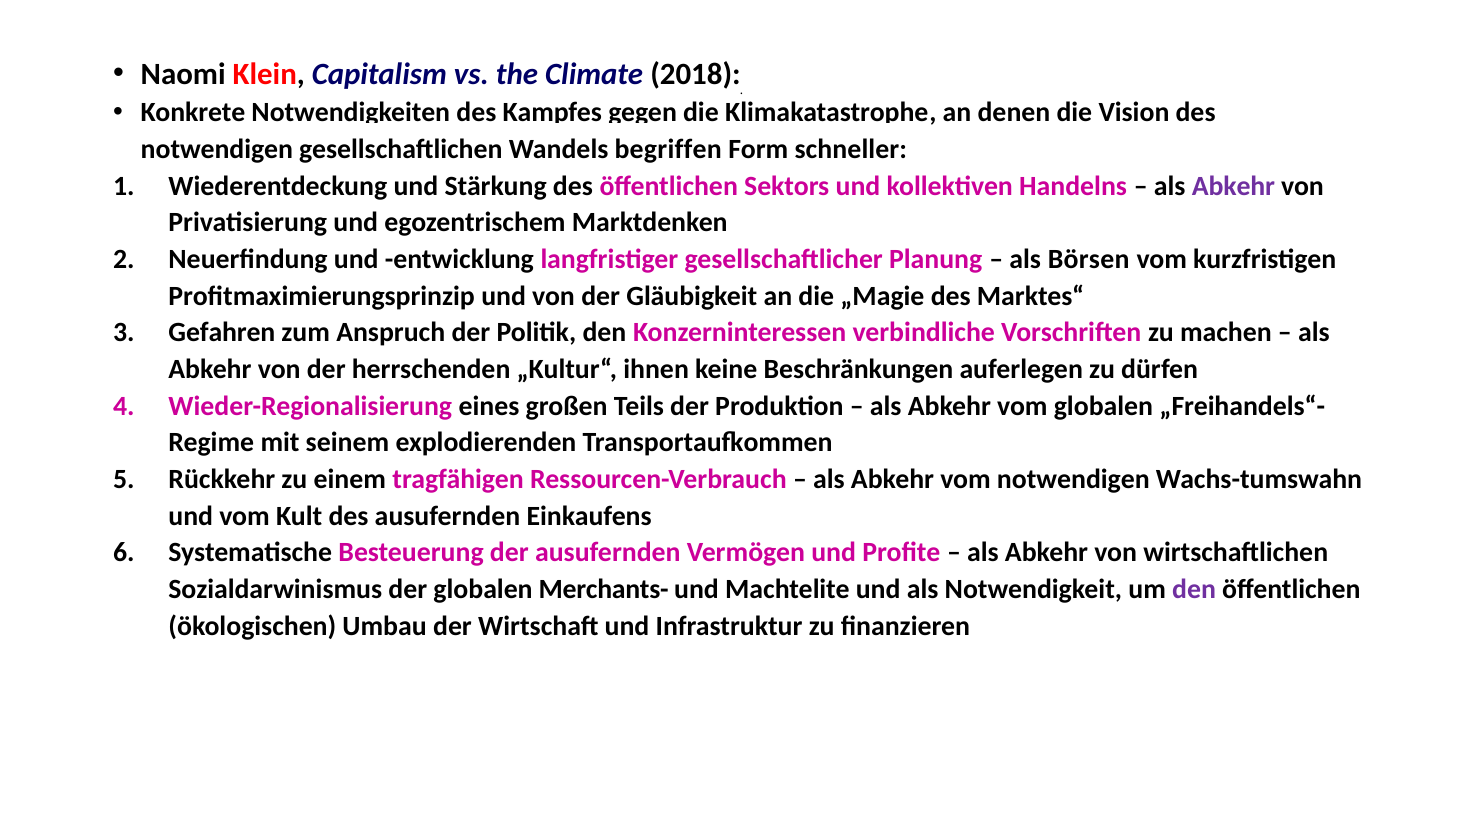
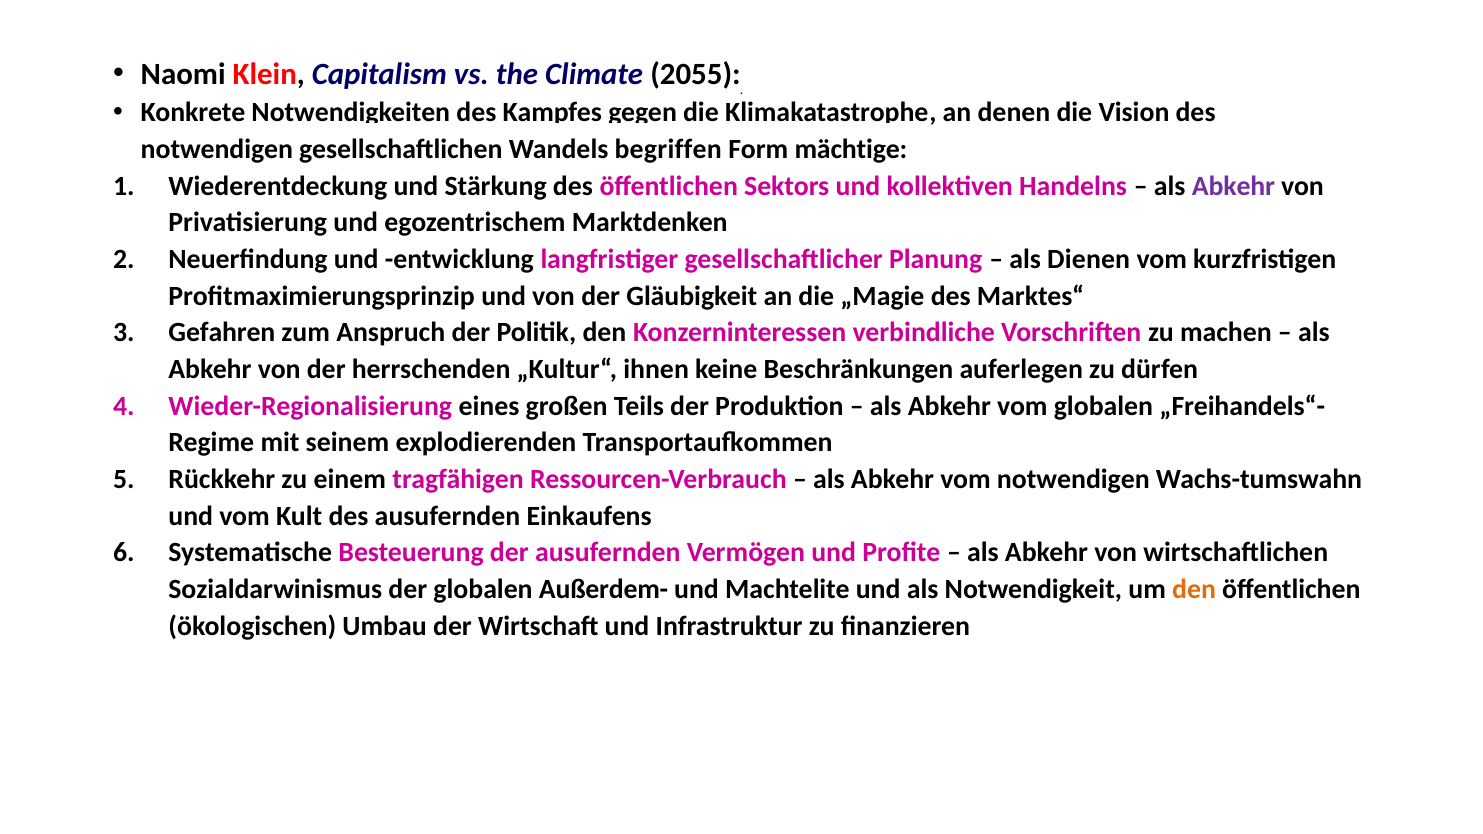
2018: 2018 -> 2055
schneller: schneller -> mächtige
Börsen: Börsen -> Dienen
Merchants-: Merchants- -> Außerdem-
den at (1194, 590) colour: purple -> orange
